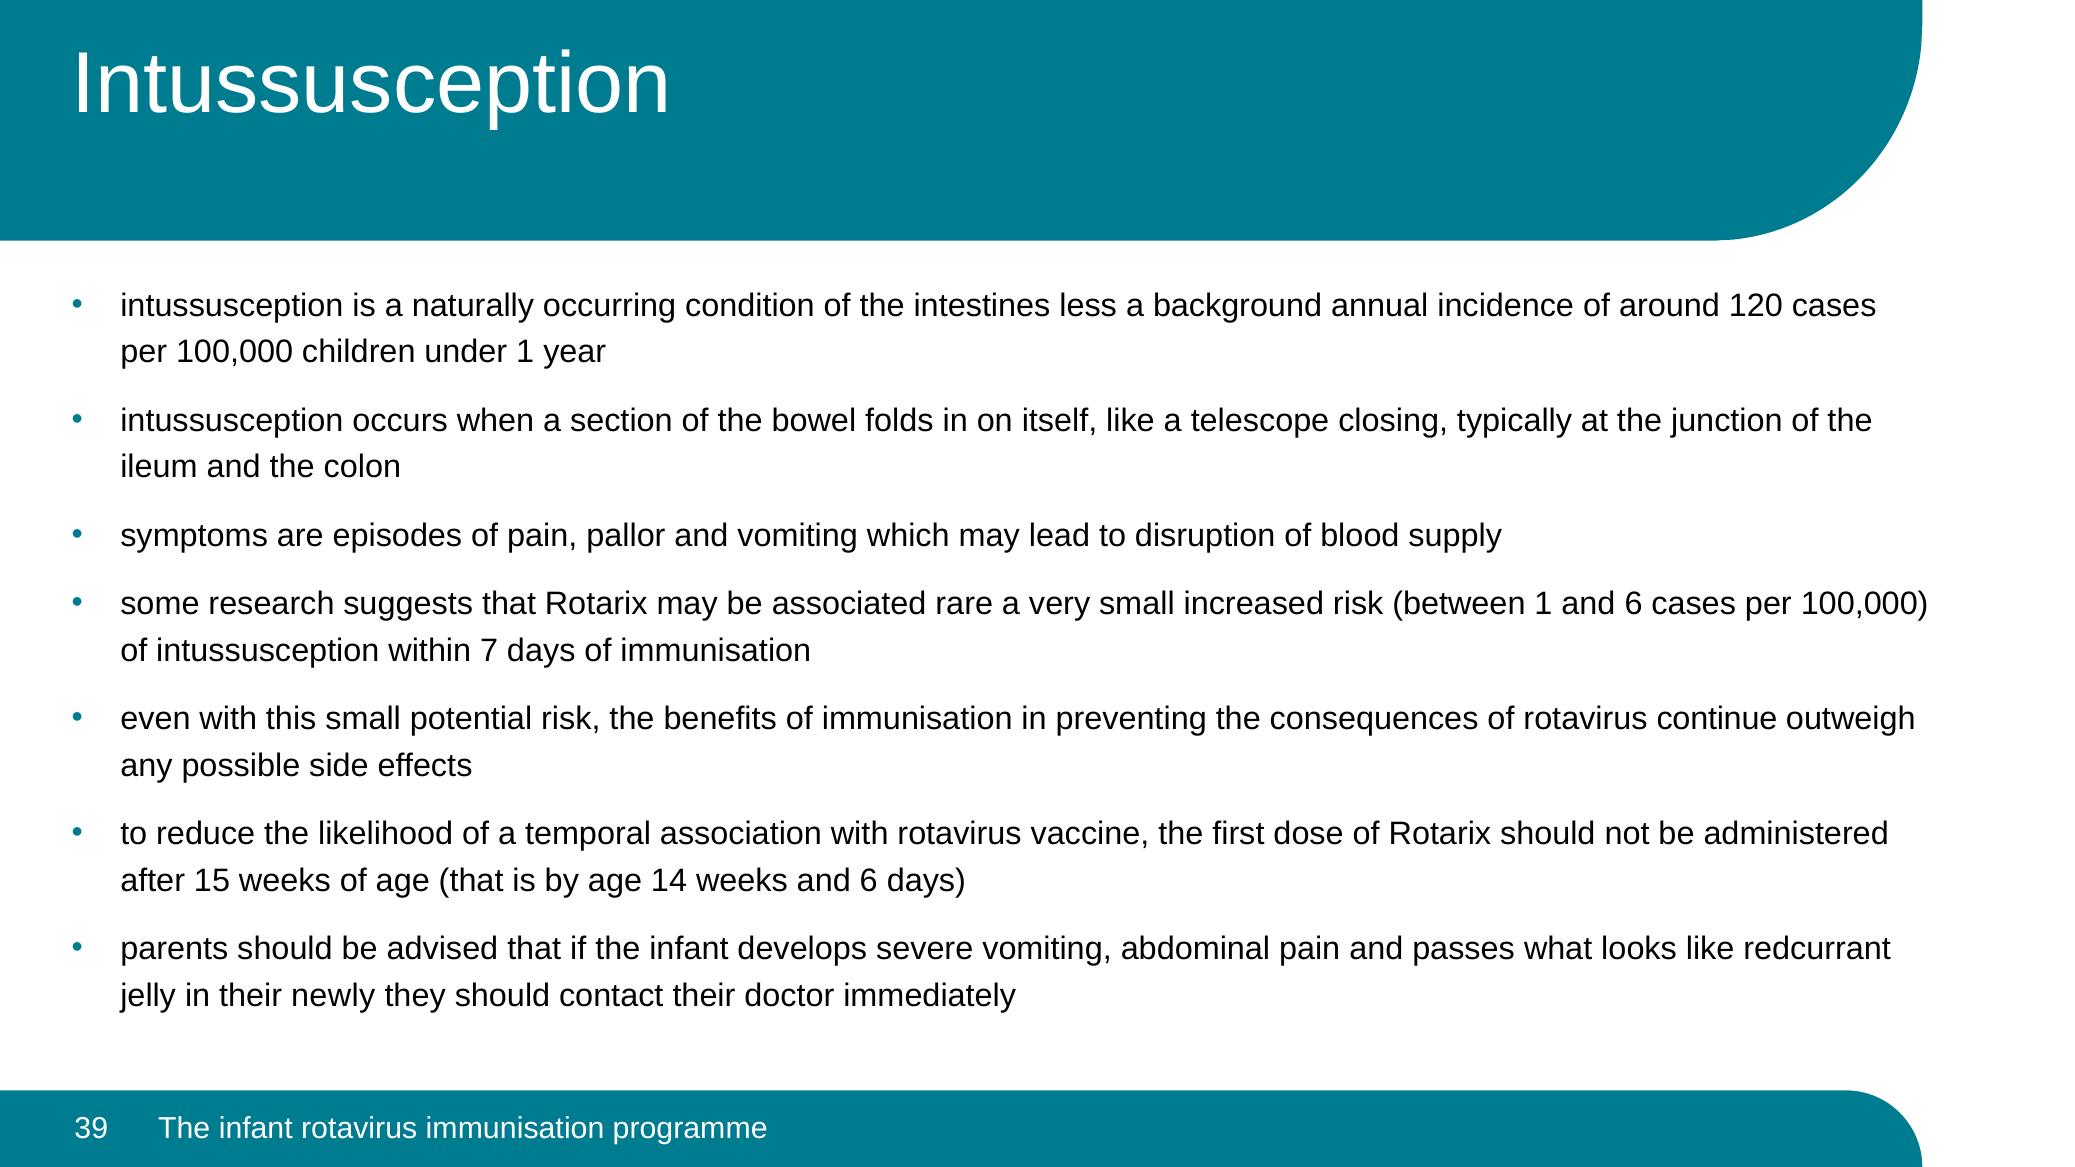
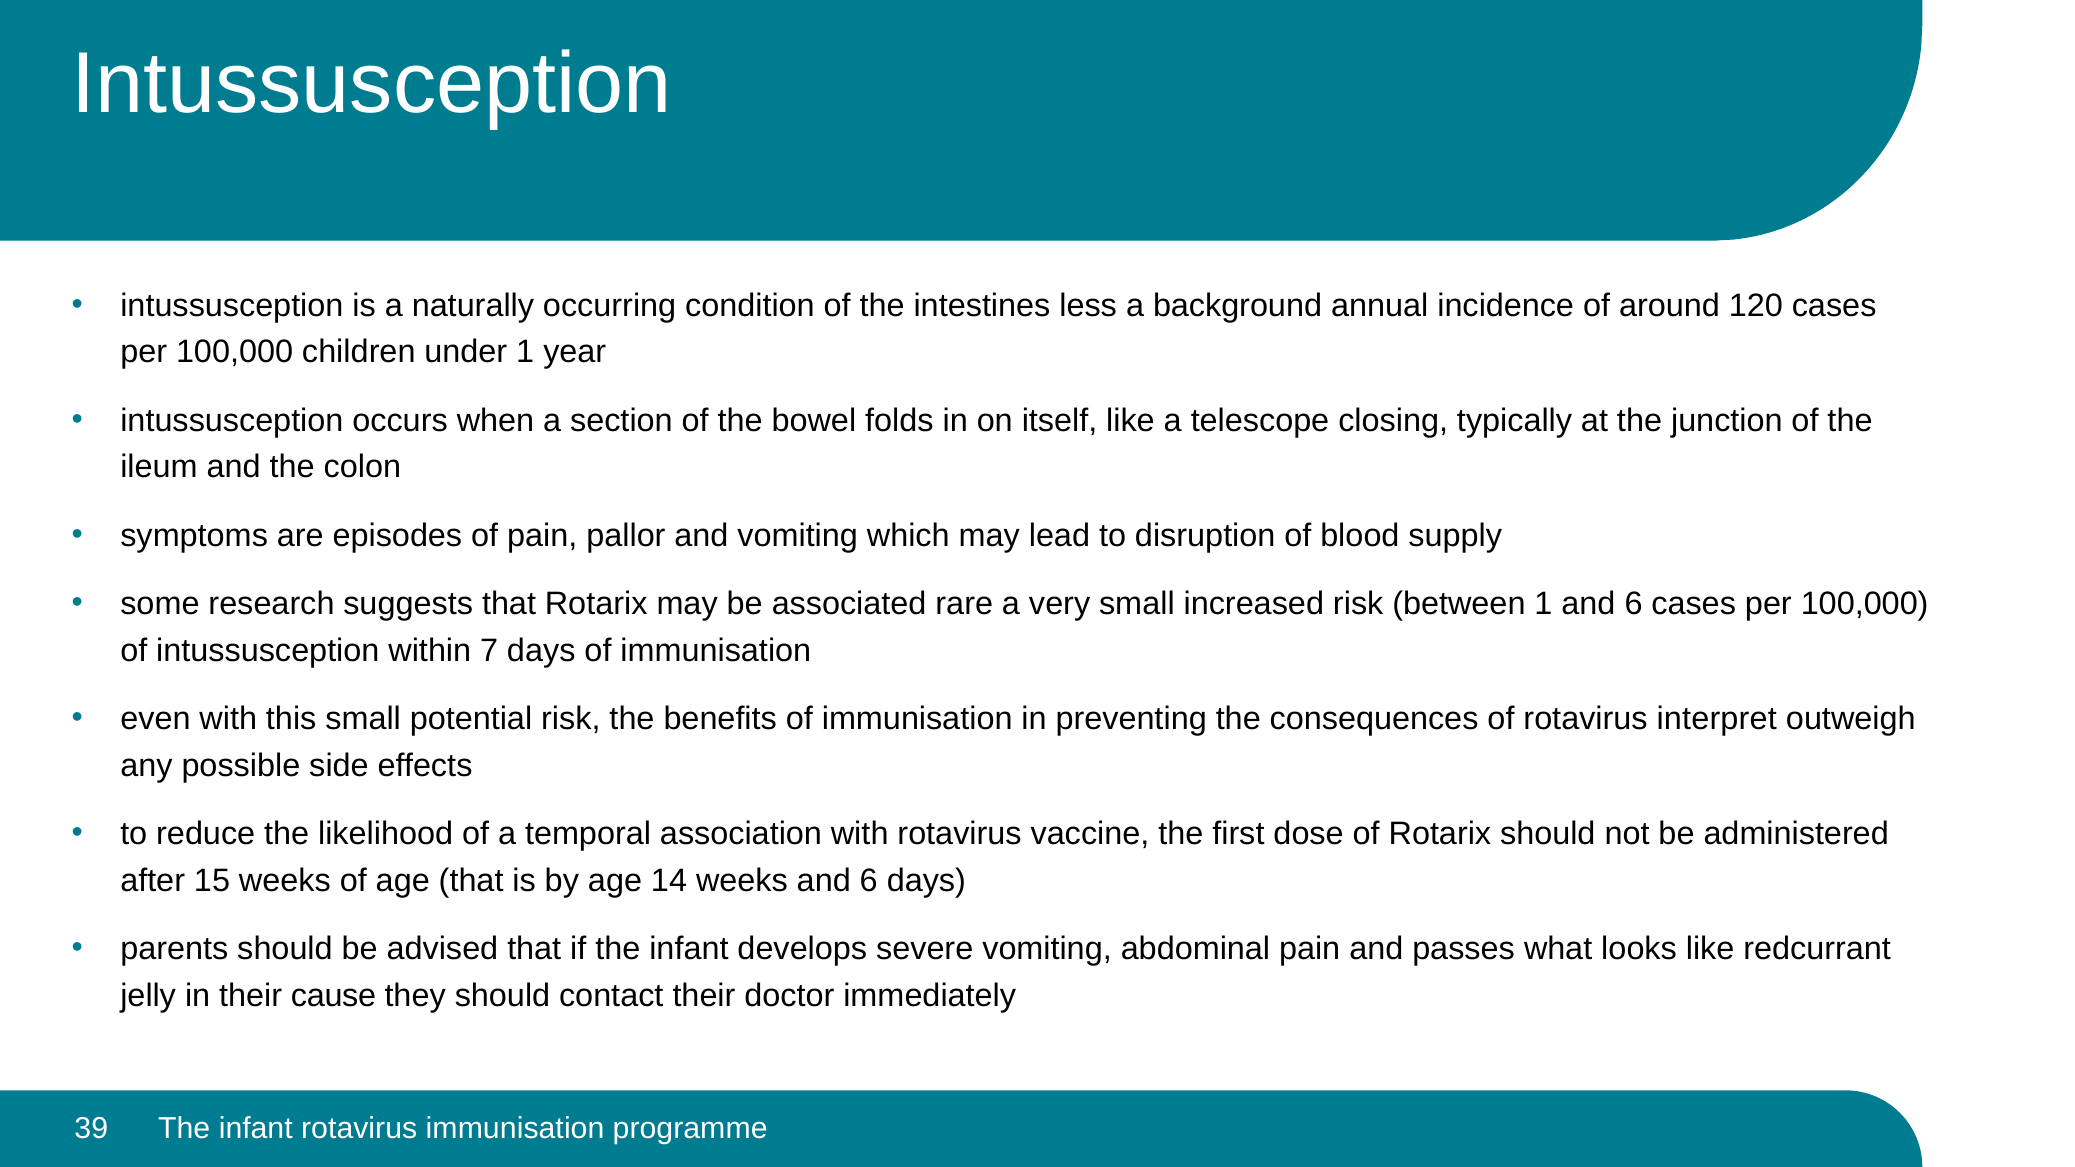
continue: continue -> interpret
newly: newly -> cause
